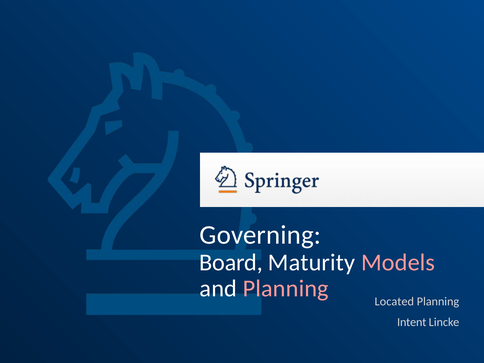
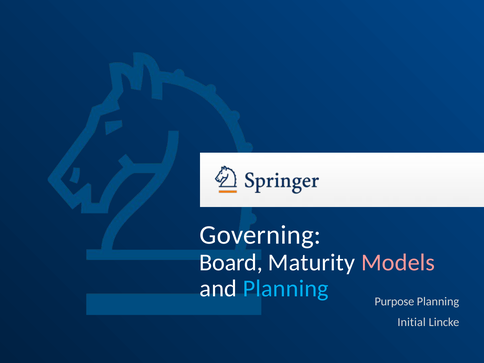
Planning at (286, 289) colour: pink -> light blue
Located: Located -> Purpose
Intent: Intent -> Initial
